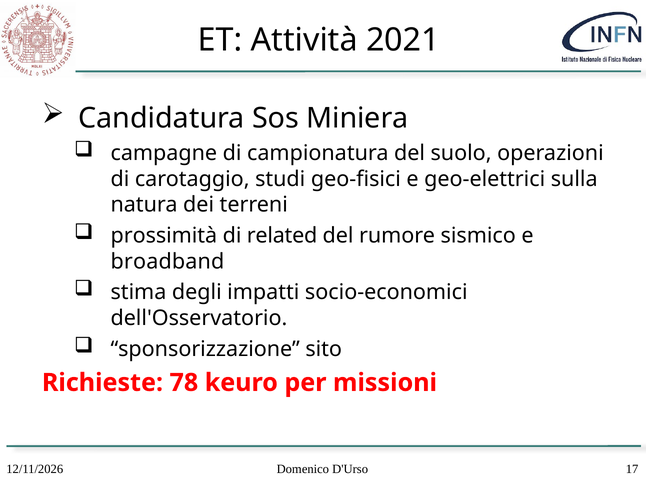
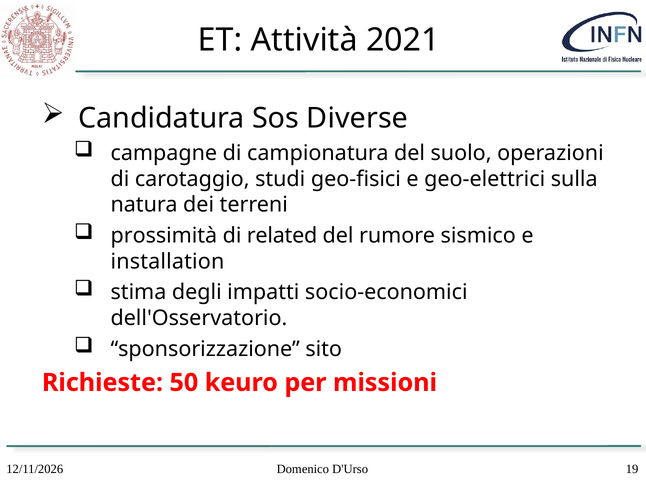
Miniera: Miniera -> Diverse
broadband: broadband -> installation
78: 78 -> 50
17: 17 -> 19
